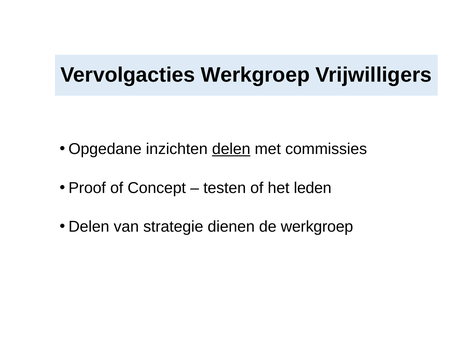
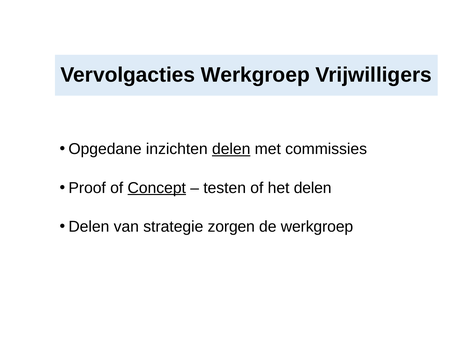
Concept underline: none -> present
het leden: leden -> delen
dienen: dienen -> zorgen
